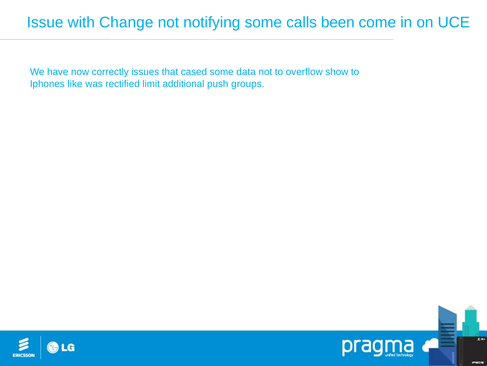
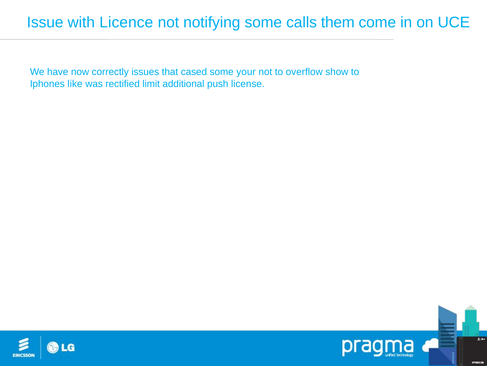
Change: Change -> Licence
been: been -> them
data: data -> your
groups: groups -> license
